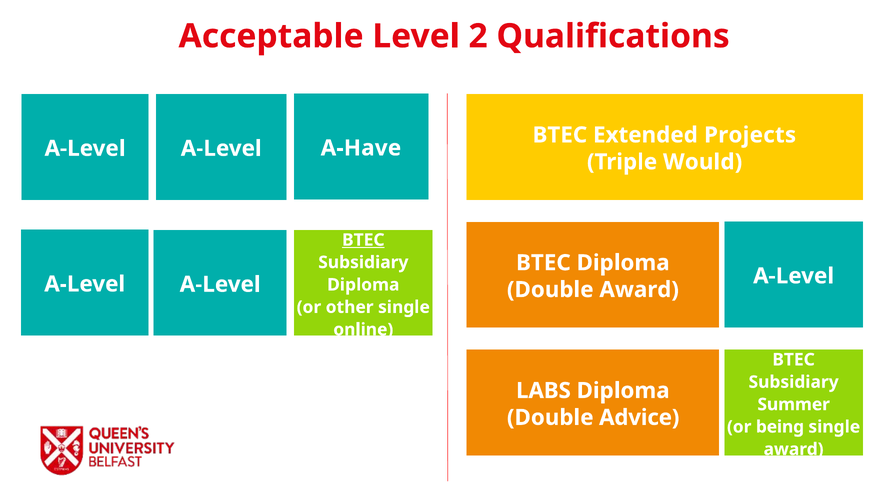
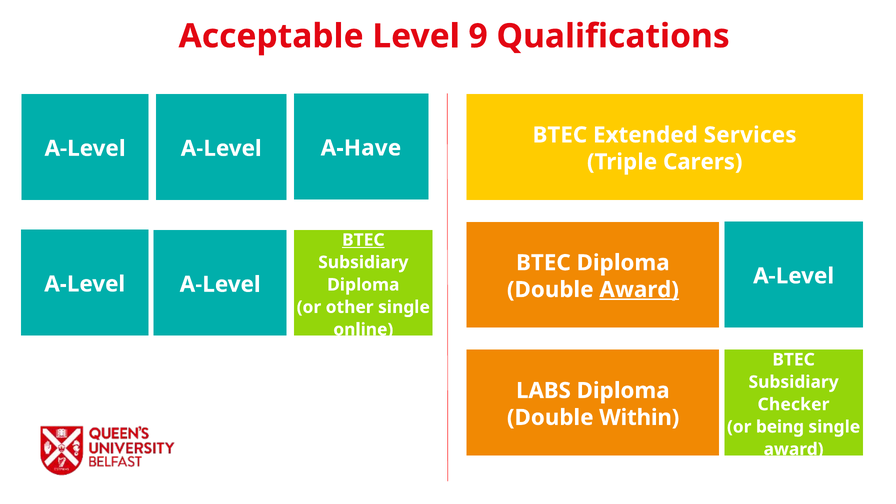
2: 2 -> 9
Projects: Projects -> Services
Would: Would -> Carers
Award at (639, 290) underline: none -> present
Summer: Summer -> Checker
Advice: Advice -> Within
